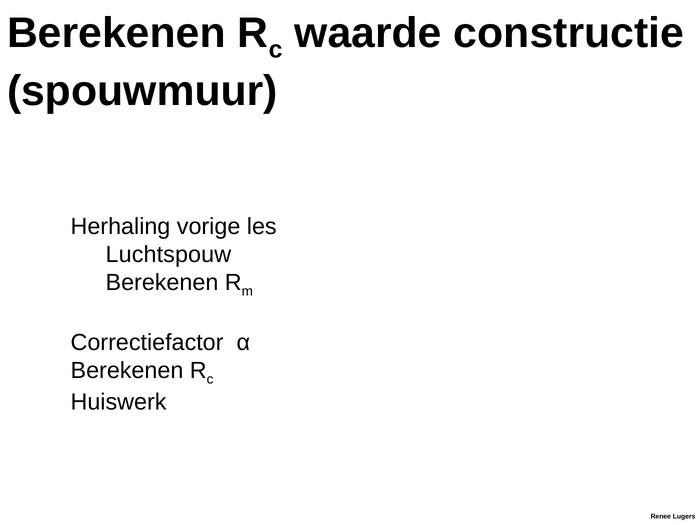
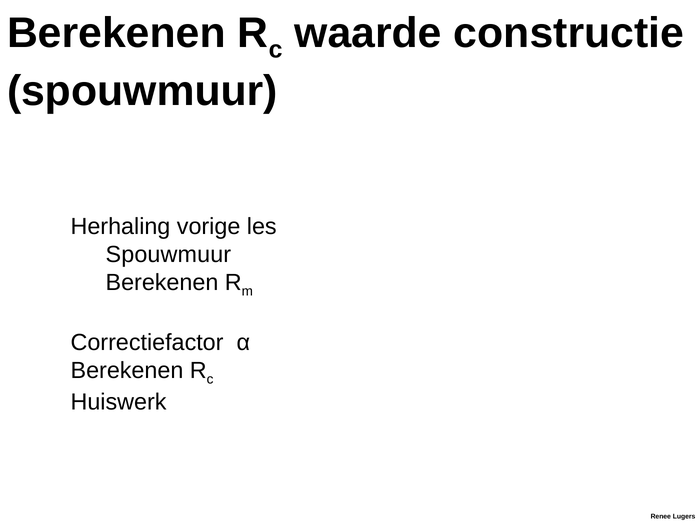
Luchtspouw at (168, 254): Luchtspouw -> Spouwmuur
